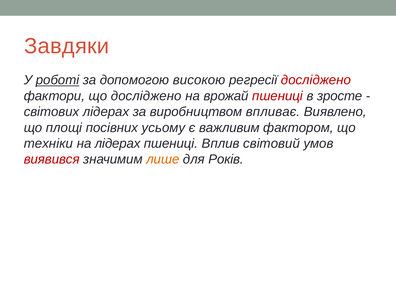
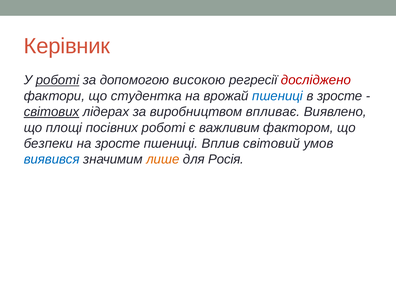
Завдяки: Завдяки -> Керівник
що досліджено: досліджено -> студентка
пшениці at (278, 96) colour: red -> blue
світових underline: none -> present
посівних усьому: усьому -> роботі
техніки: техніки -> безпеки
на лідерах: лідерах -> зросте
виявився colour: red -> blue
Років: Років -> Росія
